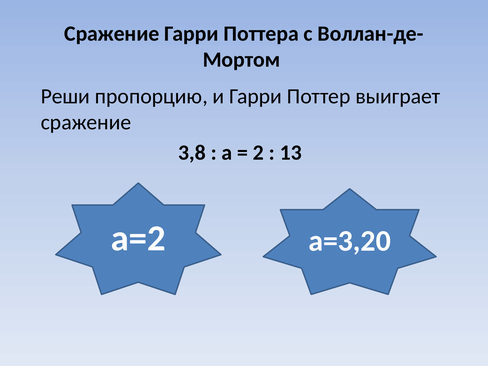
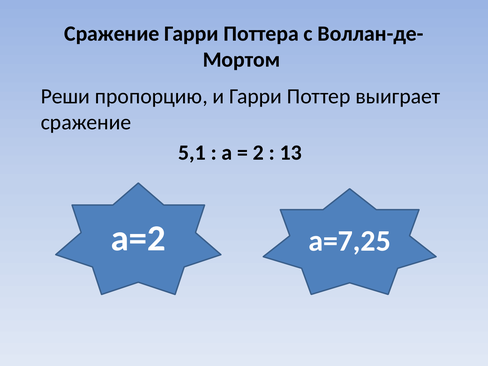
3,8: 3,8 -> 5,1
а=3,20: а=3,20 -> а=7,25
